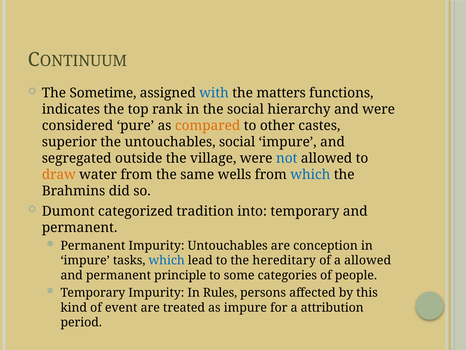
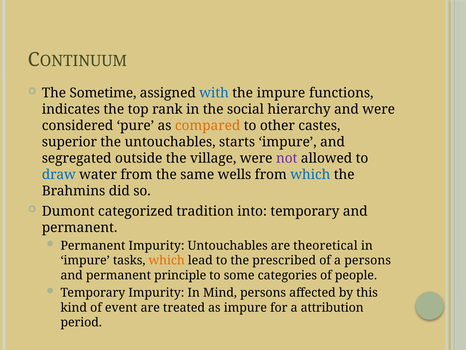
the matters: matters -> impure
untouchables social: social -> starts
not colour: blue -> purple
draw colour: orange -> blue
conception: conception -> theoretical
which at (167, 260) colour: blue -> orange
hereditary: hereditary -> prescribed
a allowed: allowed -> persons
Rules: Rules -> Mind
